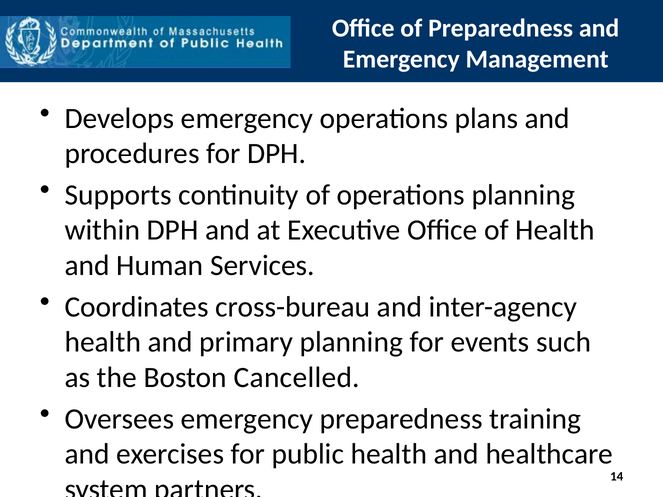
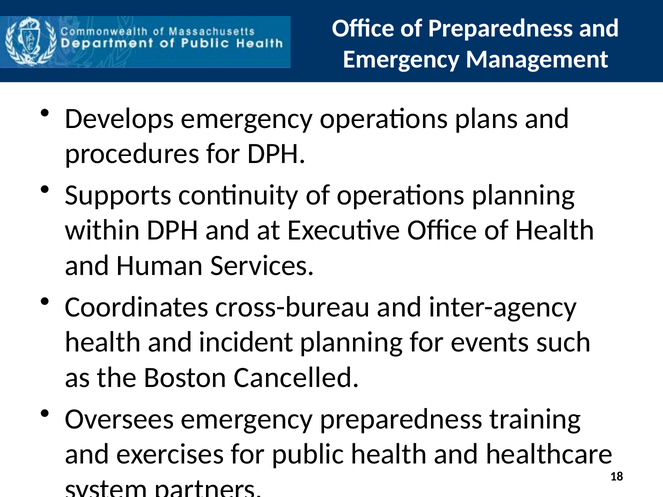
primary: primary -> incident
14: 14 -> 18
